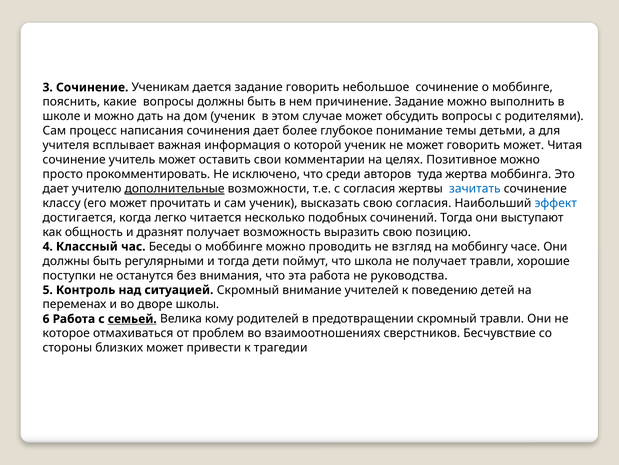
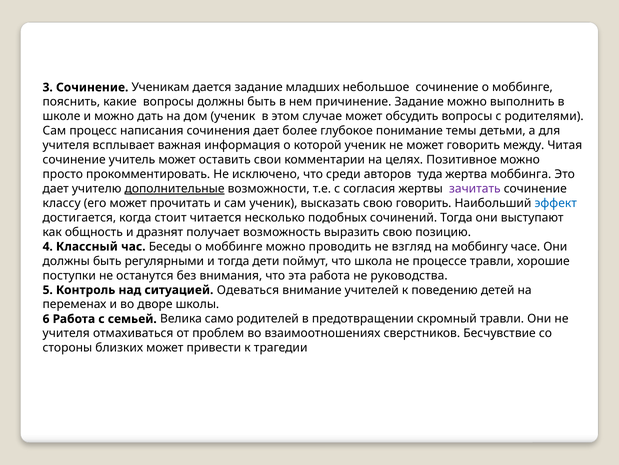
задание говорить: говорить -> младших
говорить может: может -> между
зачитать colour: blue -> purple
свою согласия: согласия -> говорить
легко: легко -> стоит
не получает: получает -> процессе
ситуацией Скромный: Скромный -> Одеваться
семьей underline: present -> none
кому: кому -> само
которое at (66, 333): которое -> учителя
